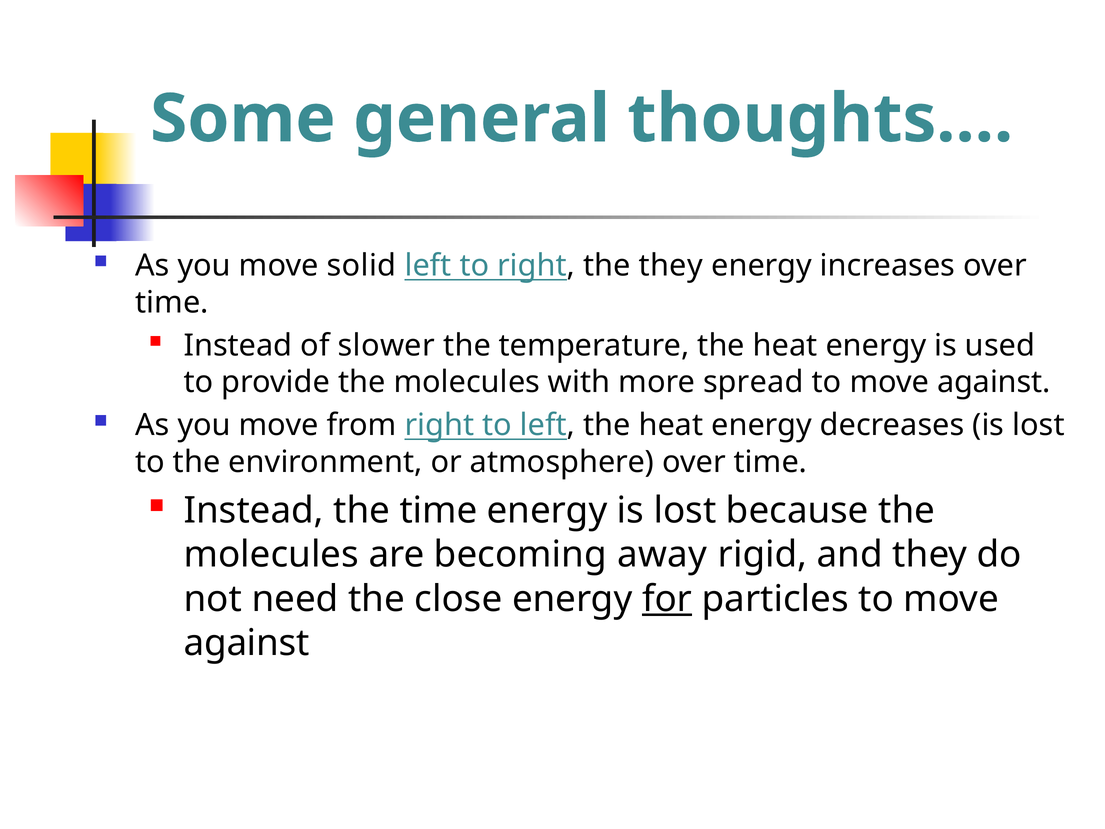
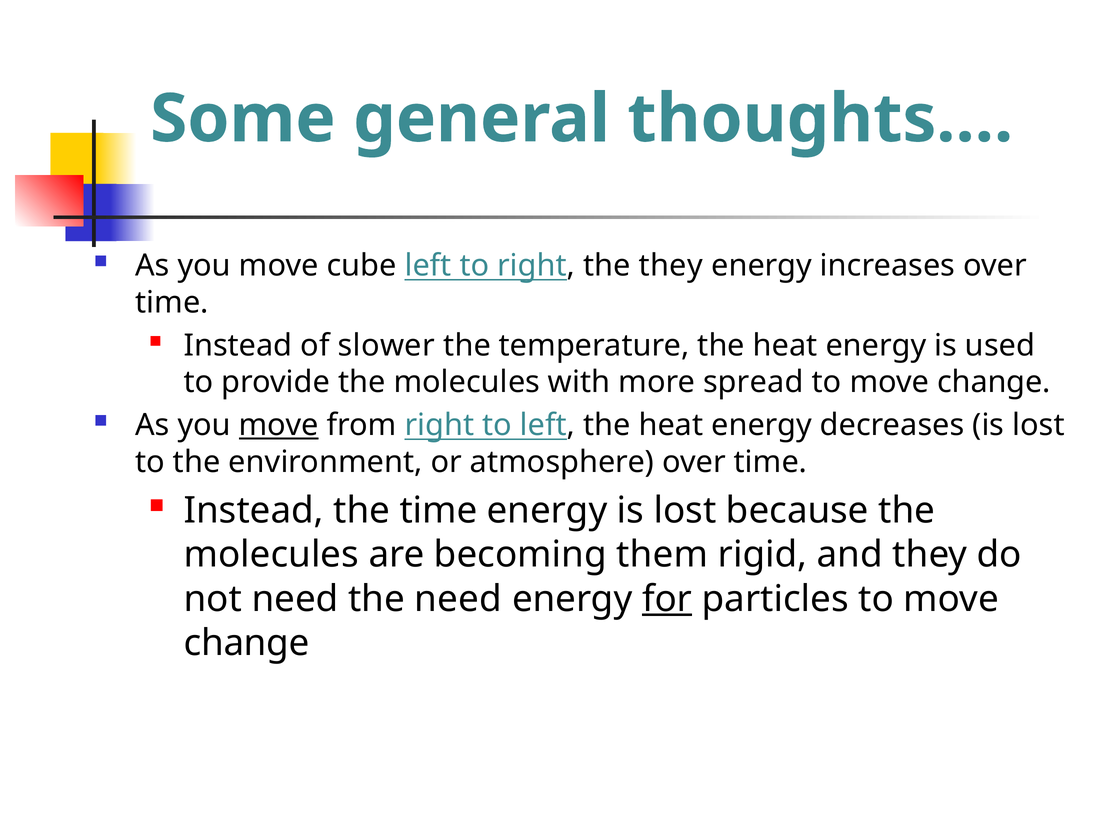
solid: solid -> cube
against at (994, 382): against -> change
move at (279, 425) underline: none -> present
away: away -> them
the close: close -> need
against at (247, 643): against -> change
